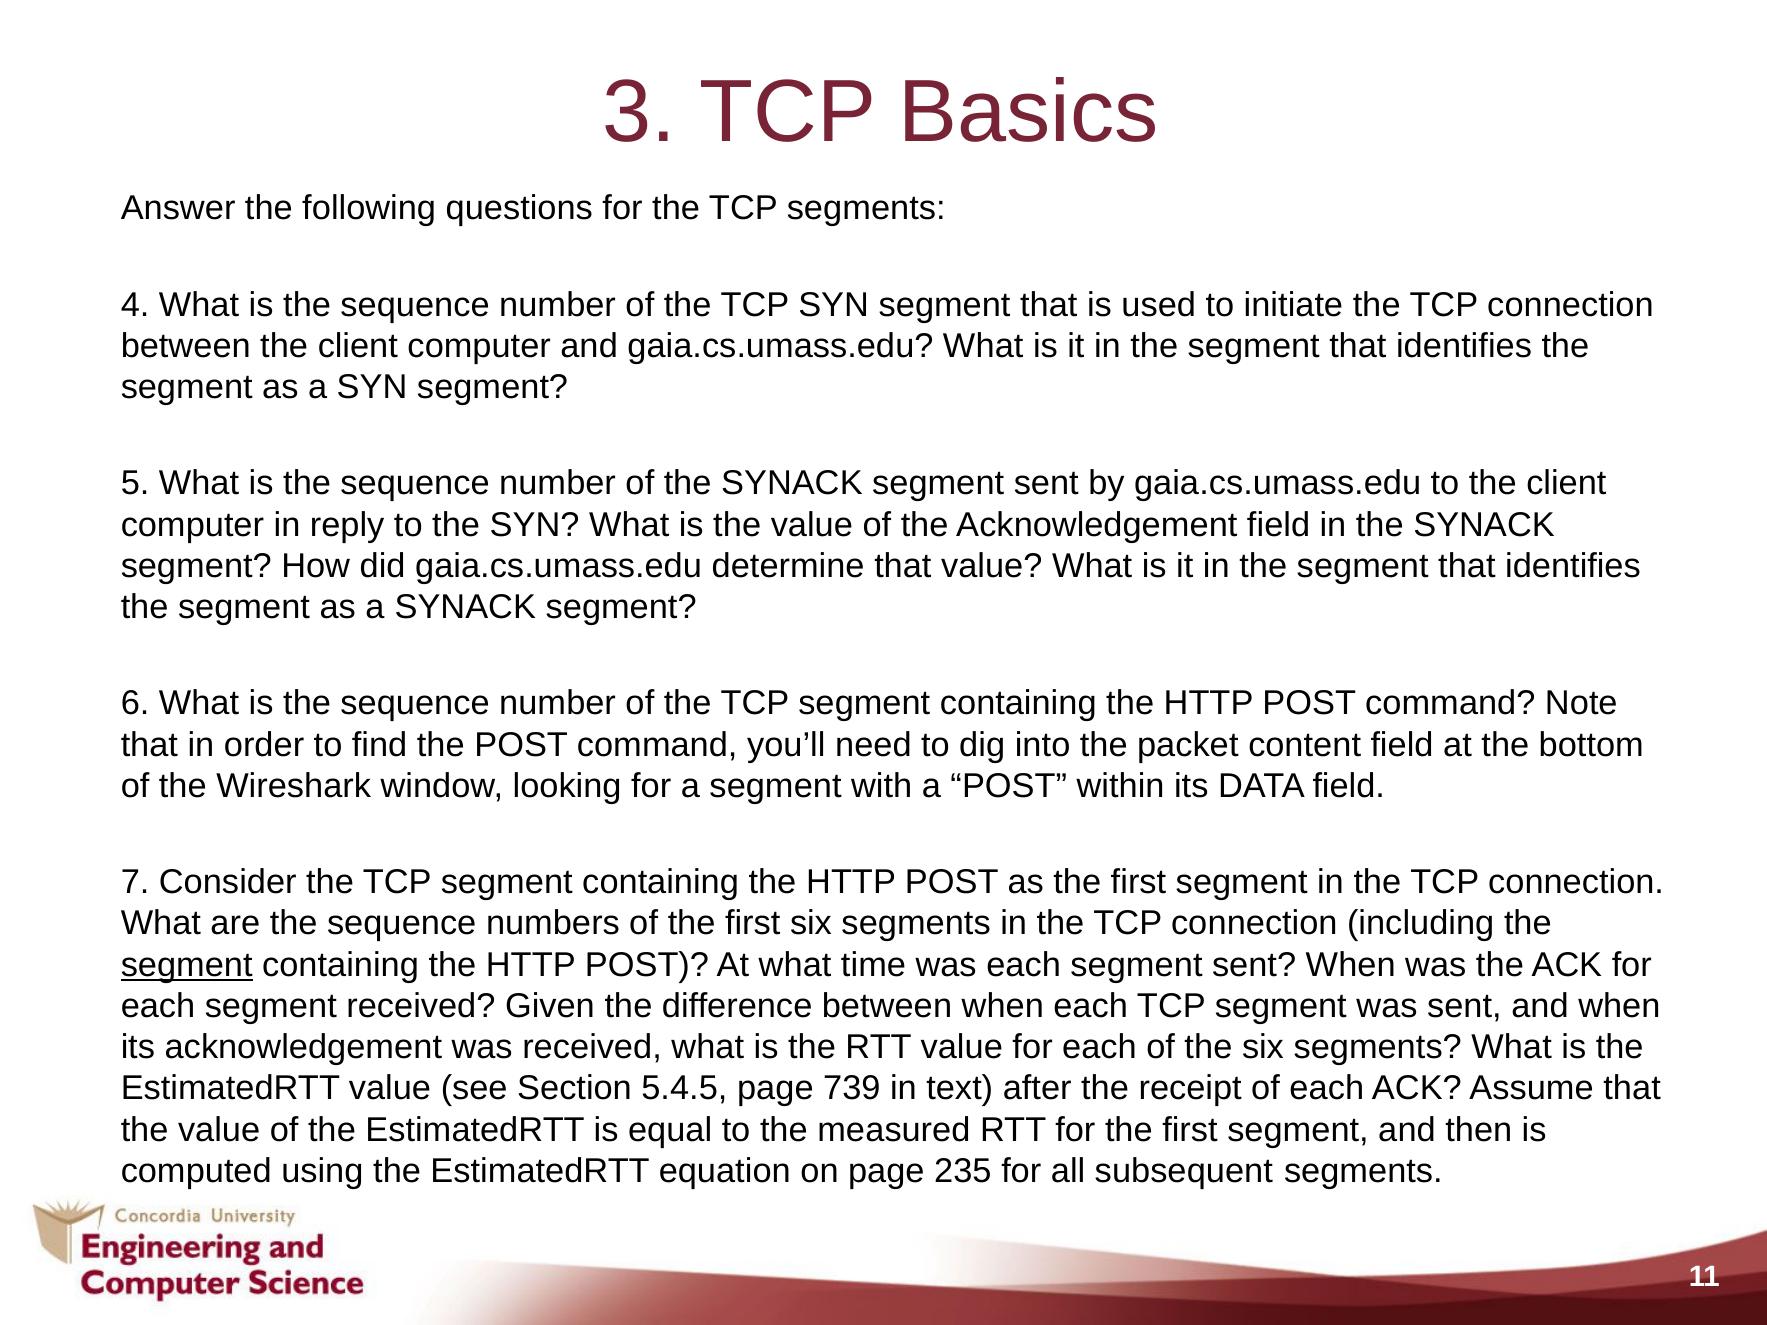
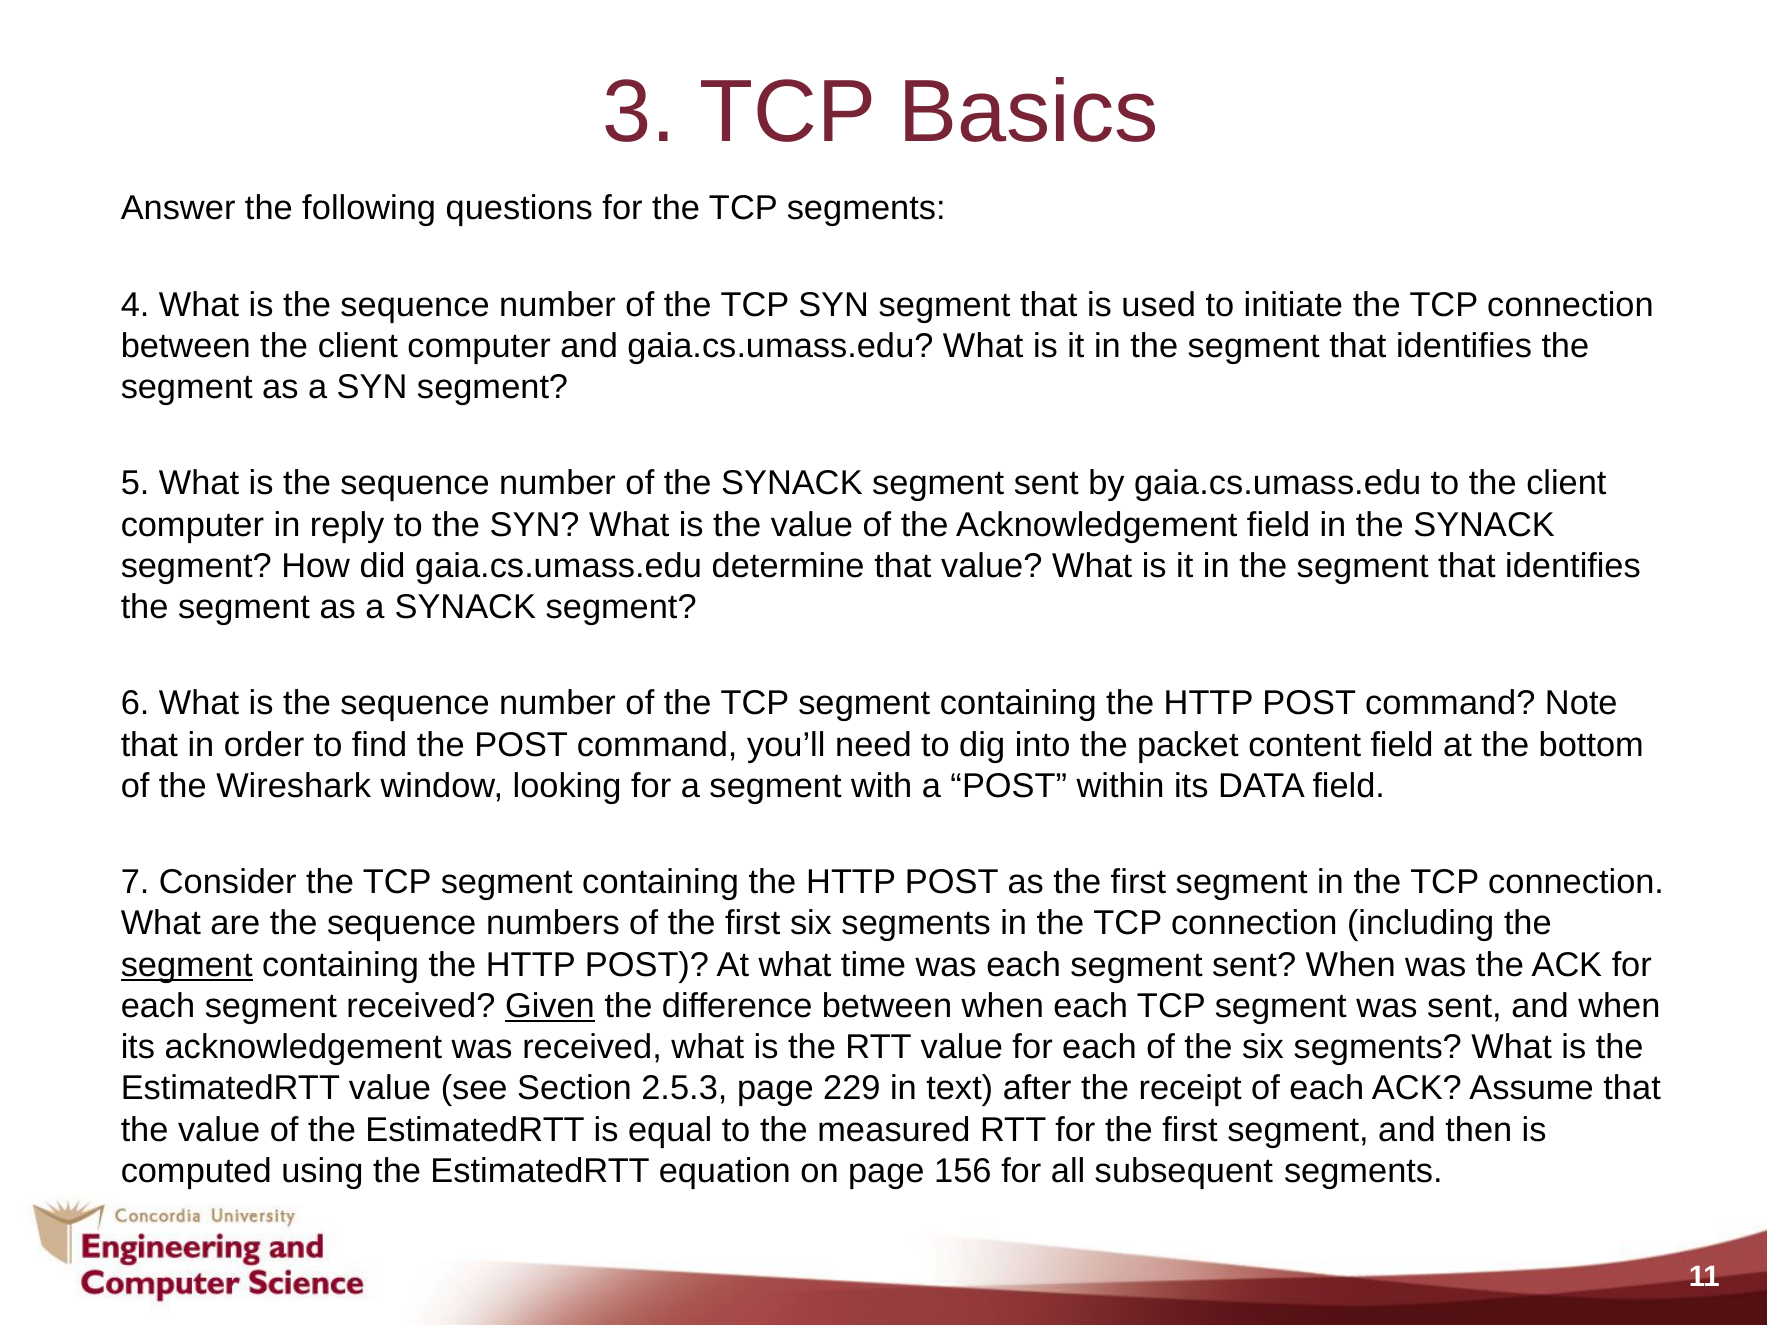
Given underline: none -> present
5.4.5: 5.4.5 -> 2.5.3
739: 739 -> 229
235: 235 -> 156
